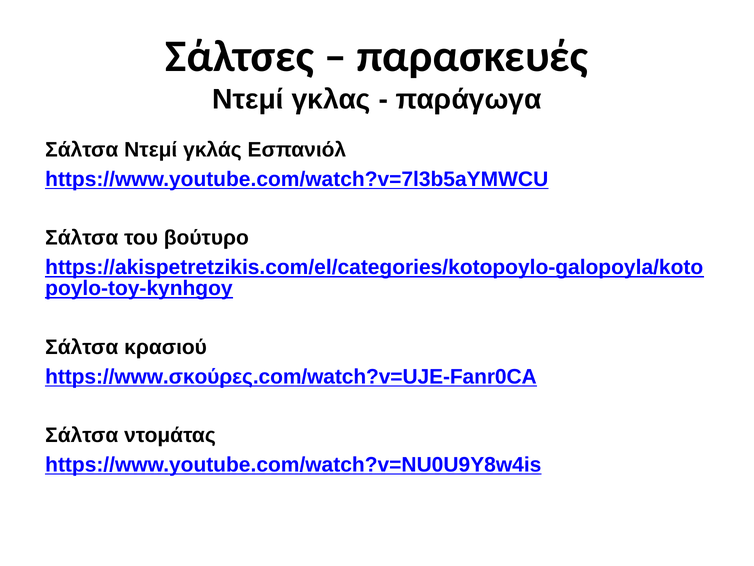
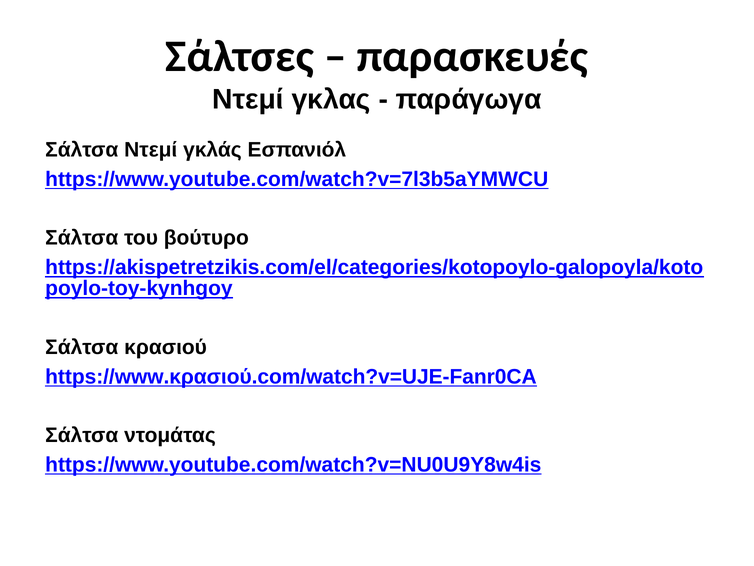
https://www.σκούρες.com/watch?v=UJE-Fanr0CA: https://www.σκούρες.com/watch?v=UJE-Fanr0CA -> https://www.κρασιού.com/watch?v=UJE-Fanr0CA
